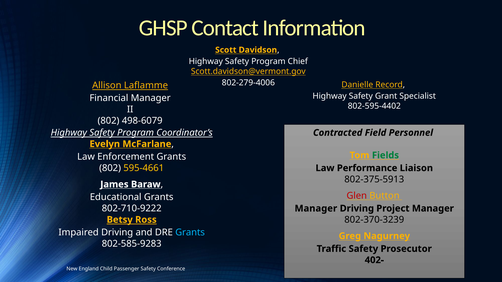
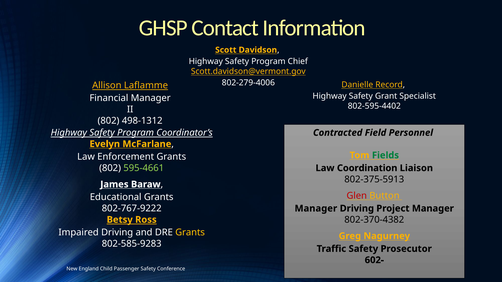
498-6079: 498-6079 -> 498-1312
595-4661 colour: yellow -> light green
Performance: Performance -> Coordination
802-710-9222: 802-710-9222 -> 802-767-9222
802-370-3239: 802-370-3239 -> 802-370-4382
Grants at (190, 233) colour: light blue -> yellow
402-: 402- -> 602-
